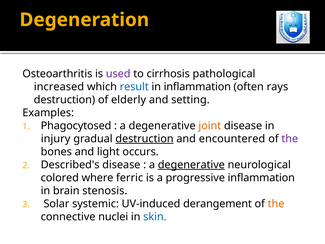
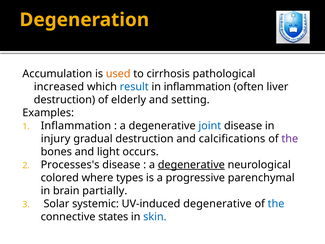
Osteoarthritis: Osteoarthritis -> Accumulation
used colour: purple -> orange
rays: rays -> liver
Phagocytosed at (76, 126): Phagocytosed -> Inflammation
joint colour: orange -> blue
destruction at (144, 139) underline: present -> none
encountered: encountered -> calcifications
Described's: Described's -> Processes's
ferric: ferric -> types
progressive inflammation: inflammation -> parenchymal
stenosis: stenosis -> partially
UV-induced derangement: derangement -> degenerative
the at (276, 204) colour: orange -> blue
nuclei: nuclei -> states
